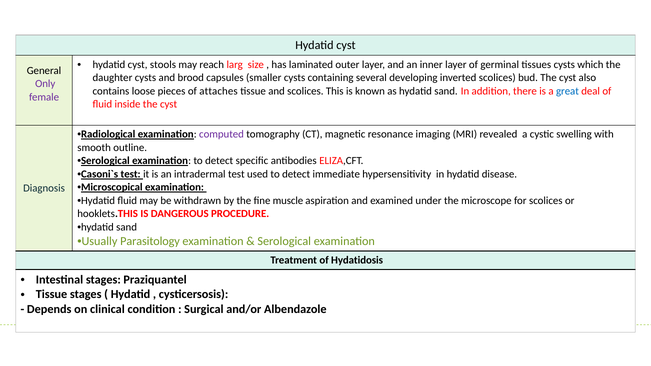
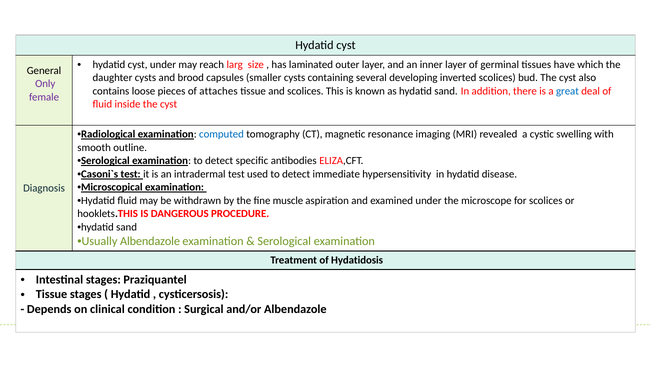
cyst stools: stools -> under
tissues cysts: cysts -> have
computed colour: purple -> blue
Usually Parasitology: Parasitology -> Albendazole
